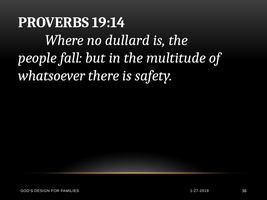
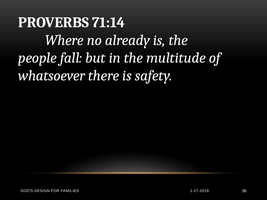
19:14: 19:14 -> 71:14
dullard: dullard -> already
